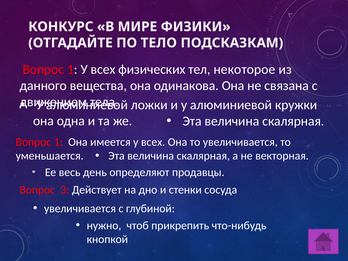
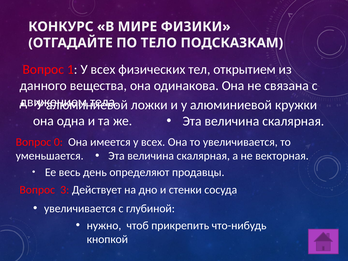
некоторое: некоторое -> открытием
1 at (58, 142): 1 -> 0
